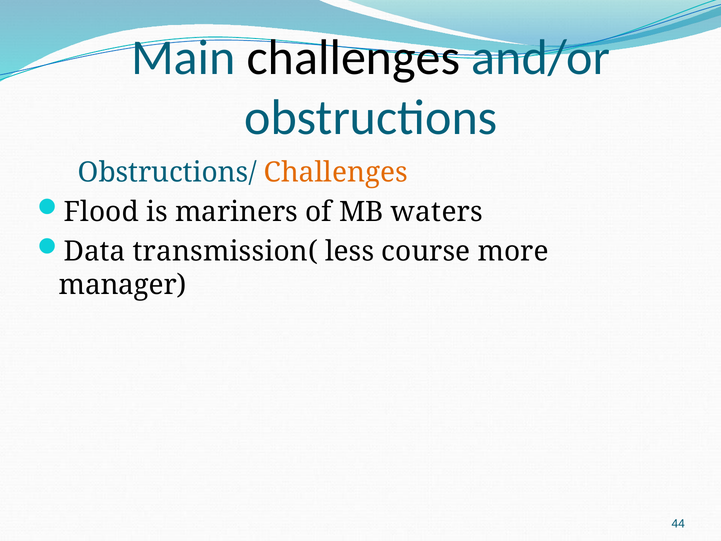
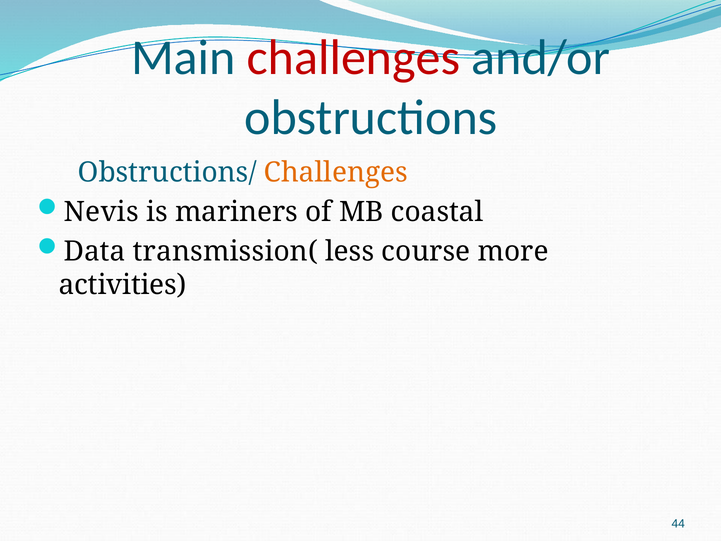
challenges at (353, 58) colour: black -> red
Flood: Flood -> Nevis
waters: waters -> coastal
manager: manager -> activities
